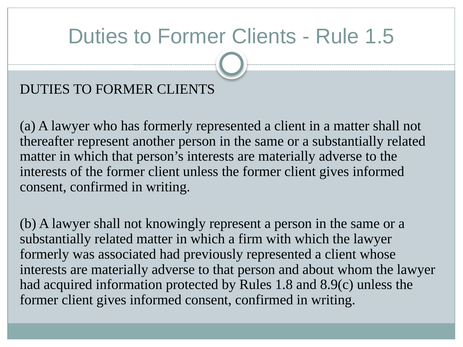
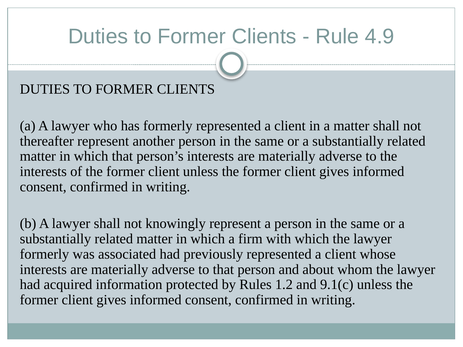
1.5: 1.5 -> 4.9
1.8: 1.8 -> 1.2
8.9(c: 8.9(c -> 9.1(c
